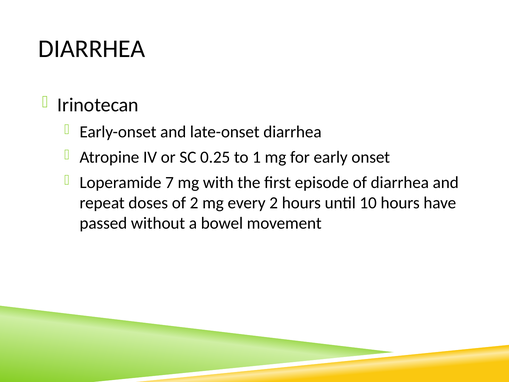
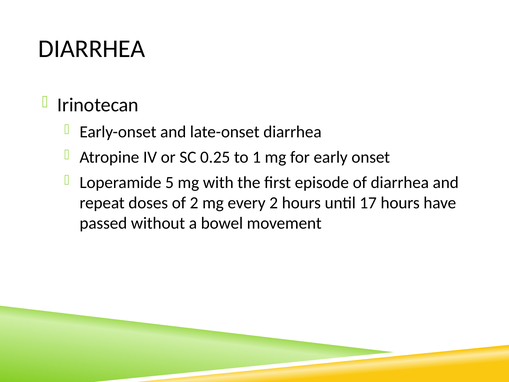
7: 7 -> 5
10: 10 -> 17
